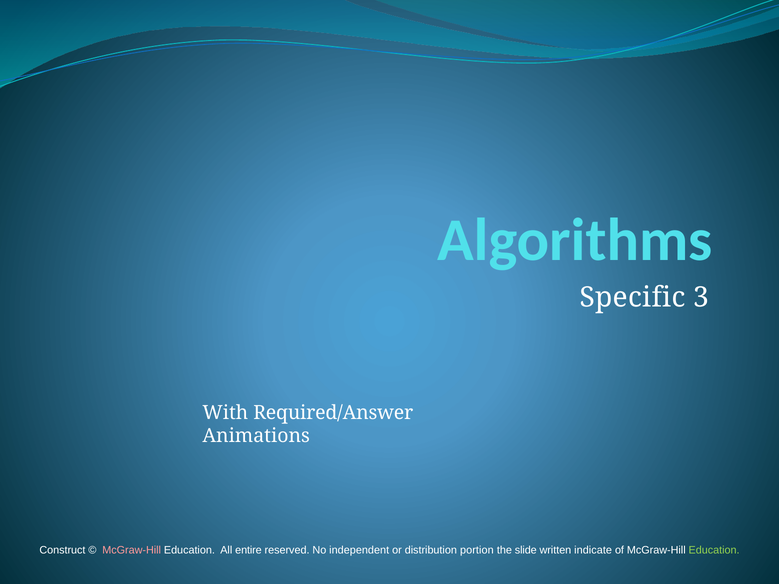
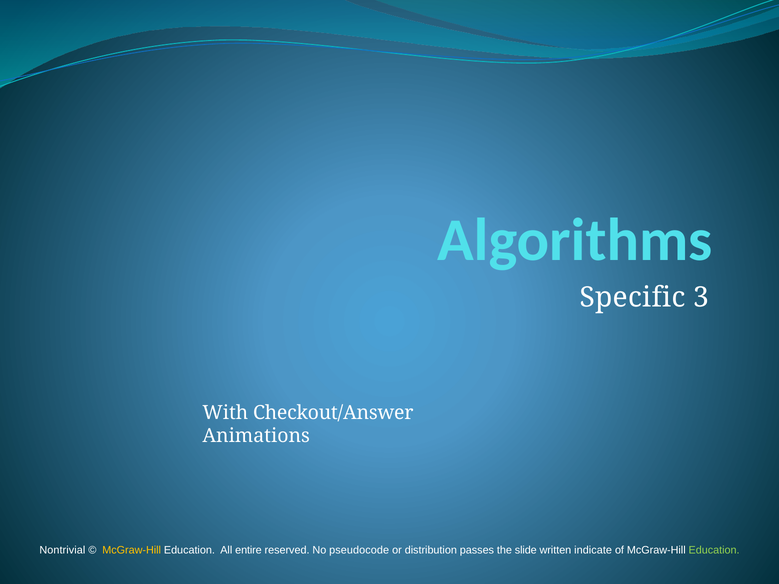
Required/Answer: Required/Answer -> Checkout/Answer
Construct: Construct -> Nontrivial
McGraw-Hill at (132, 550) colour: pink -> yellow
independent: independent -> pseudocode
portion: portion -> passes
